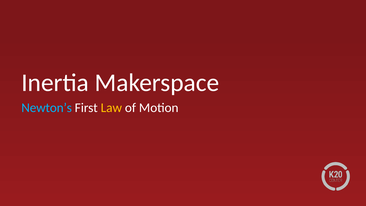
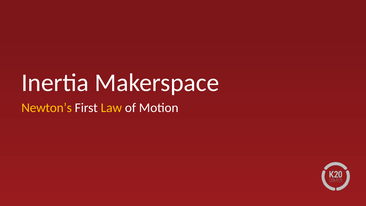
Newton’s colour: light blue -> yellow
